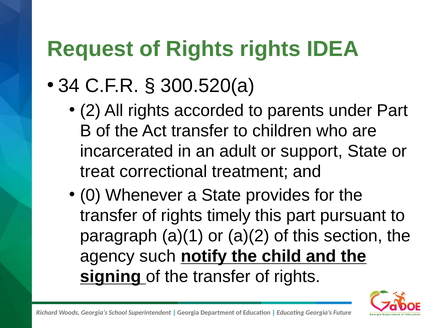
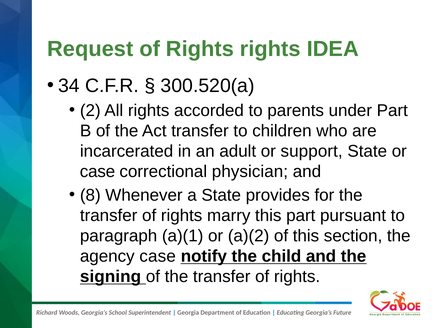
treat at (97, 172): treat -> case
treatment: treatment -> physician
0: 0 -> 8
timely: timely -> marry
agency such: such -> case
